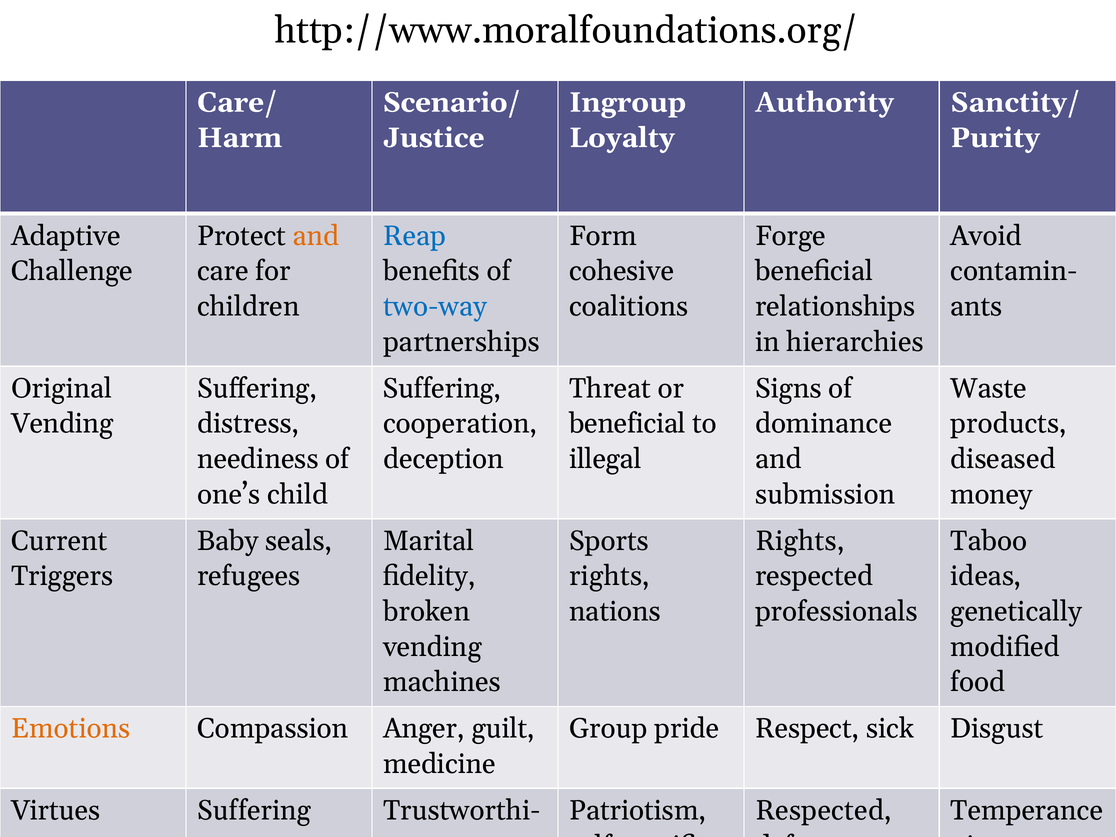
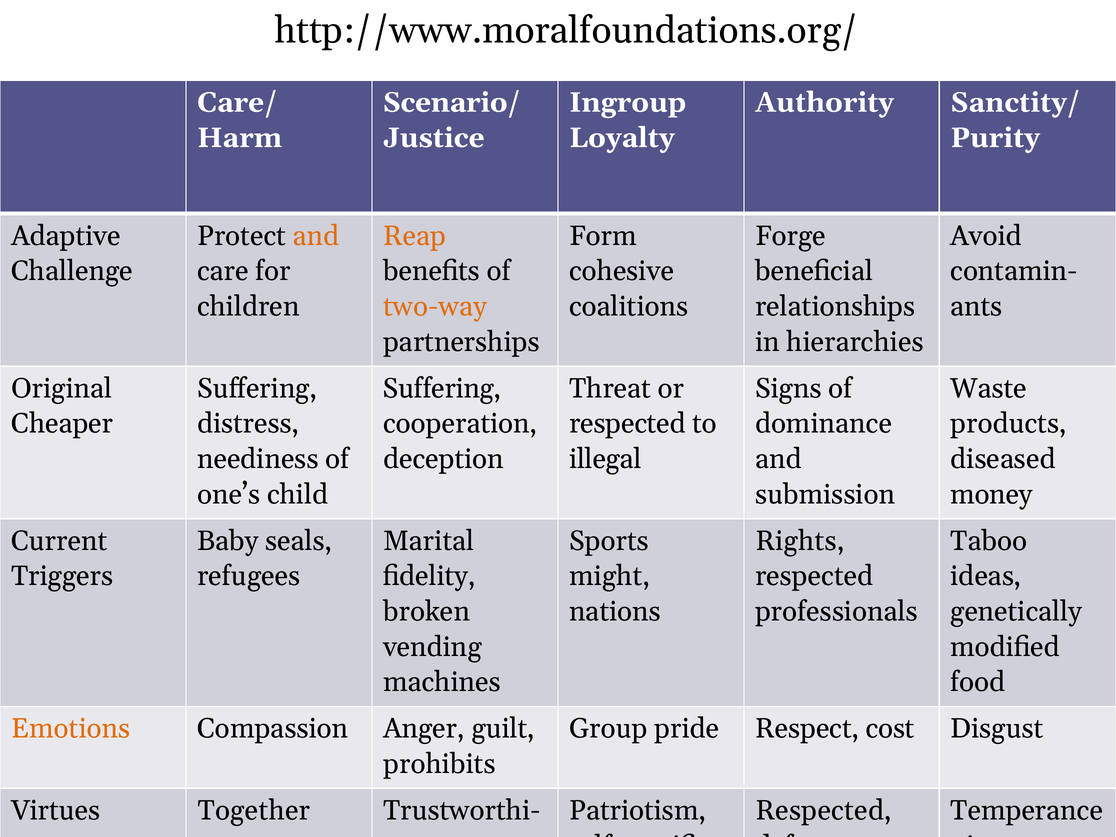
Reap colour: blue -> orange
two-way colour: blue -> orange
Vending at (62, 424): Vending -> Cheaper
beneficial at (627, 424): beneficial -> respected
rights at (610, 576): rights -> might
sick: sick -> cost
medicine: medicine -> prohibits
Virtues Suffering: Suffering -> Together
